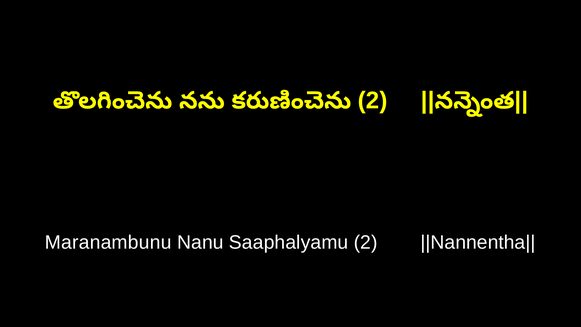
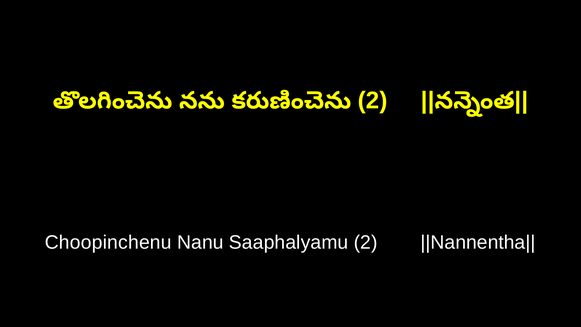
Maranambunu: Maranambunu -> Choopinchenu
